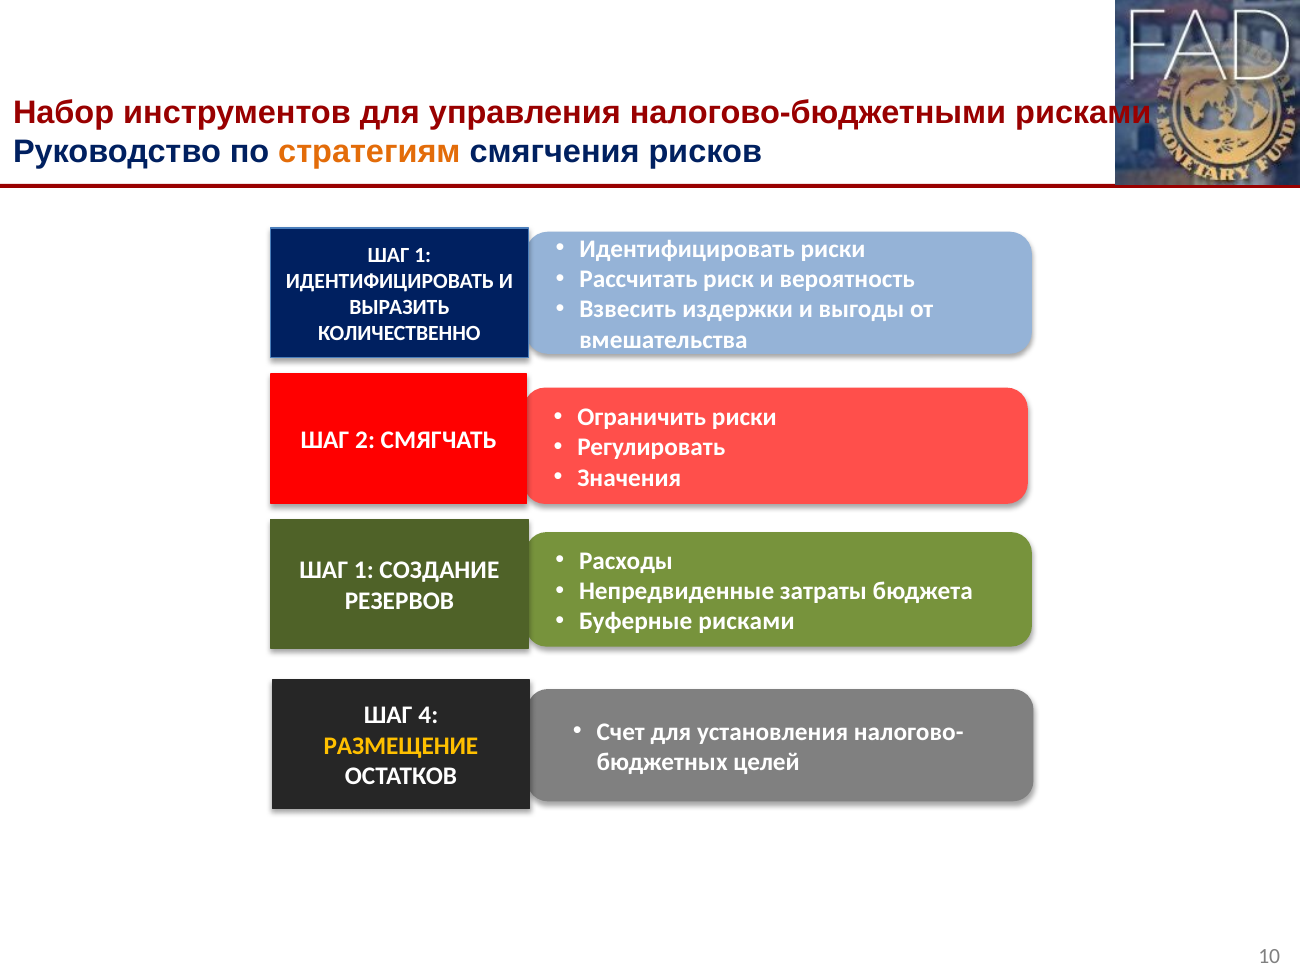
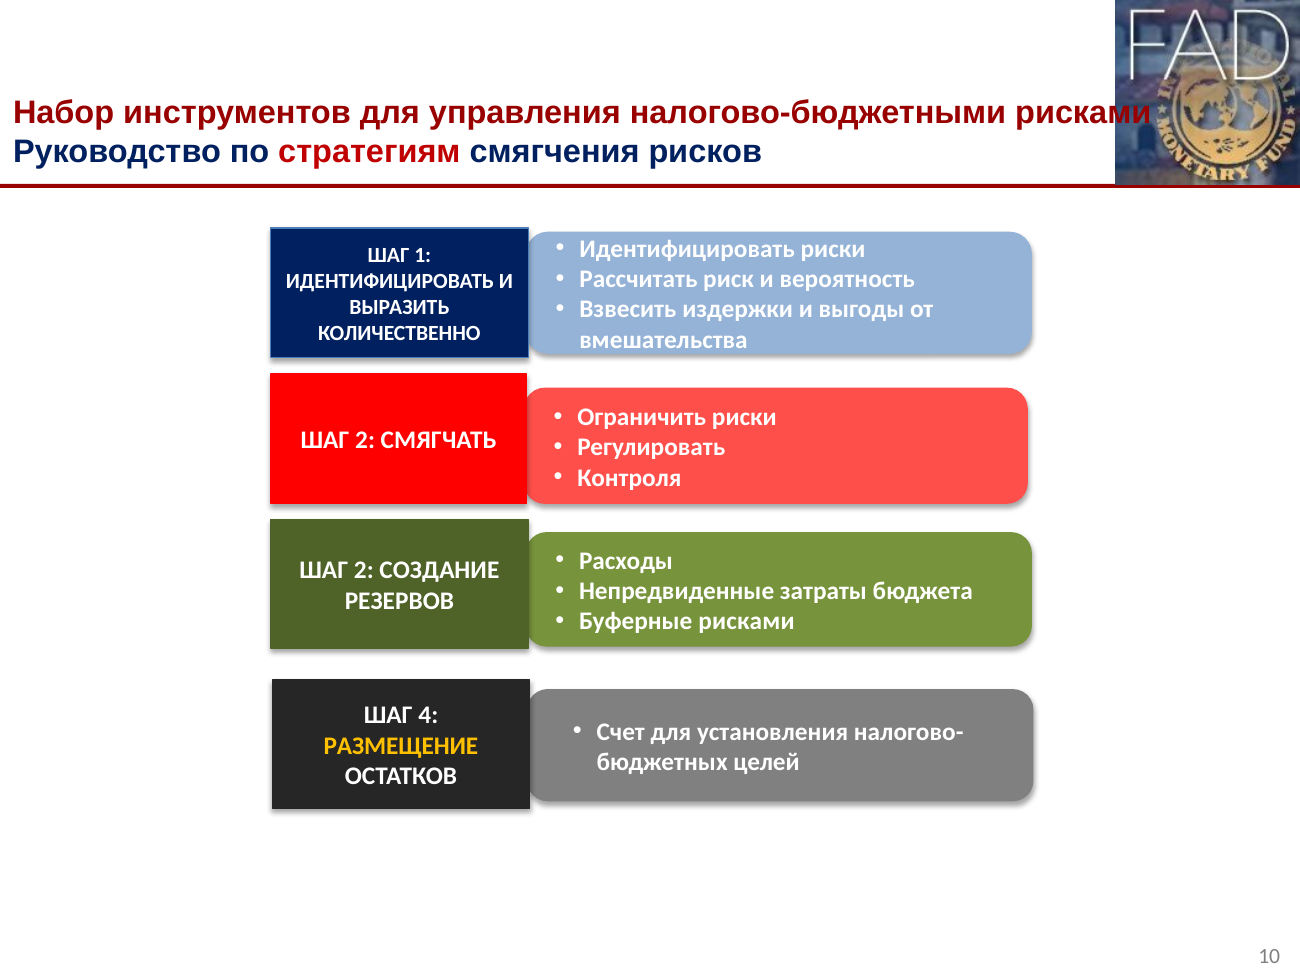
стратегиям colour: orange -> red
Значения: Значения -> Контроля
1 at (364, 571): 1 -> 2
